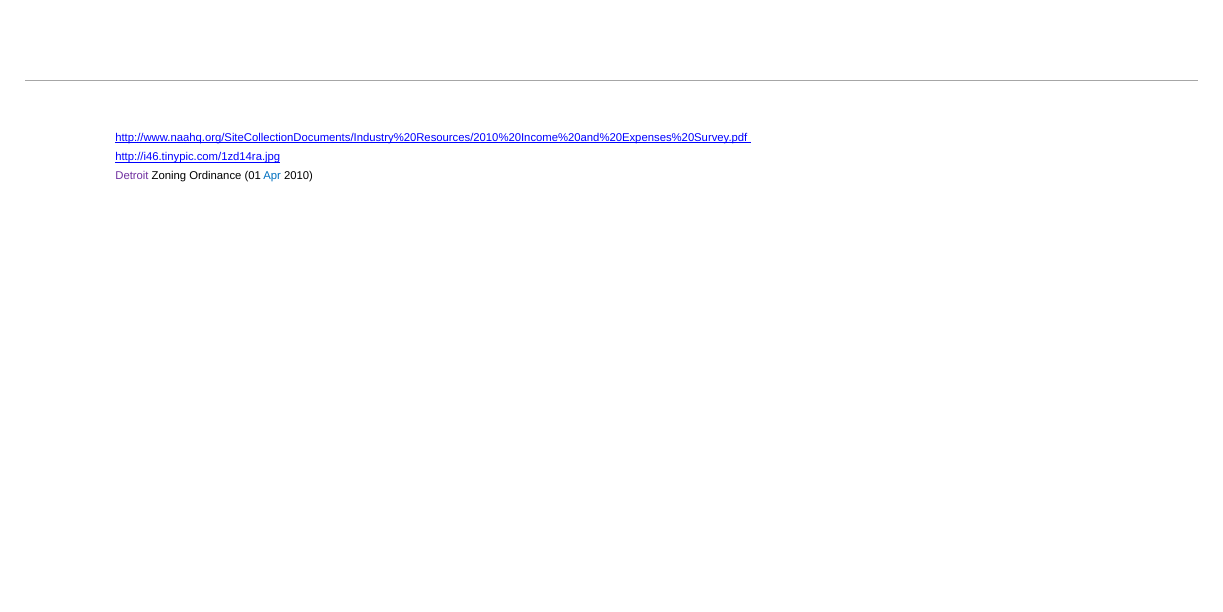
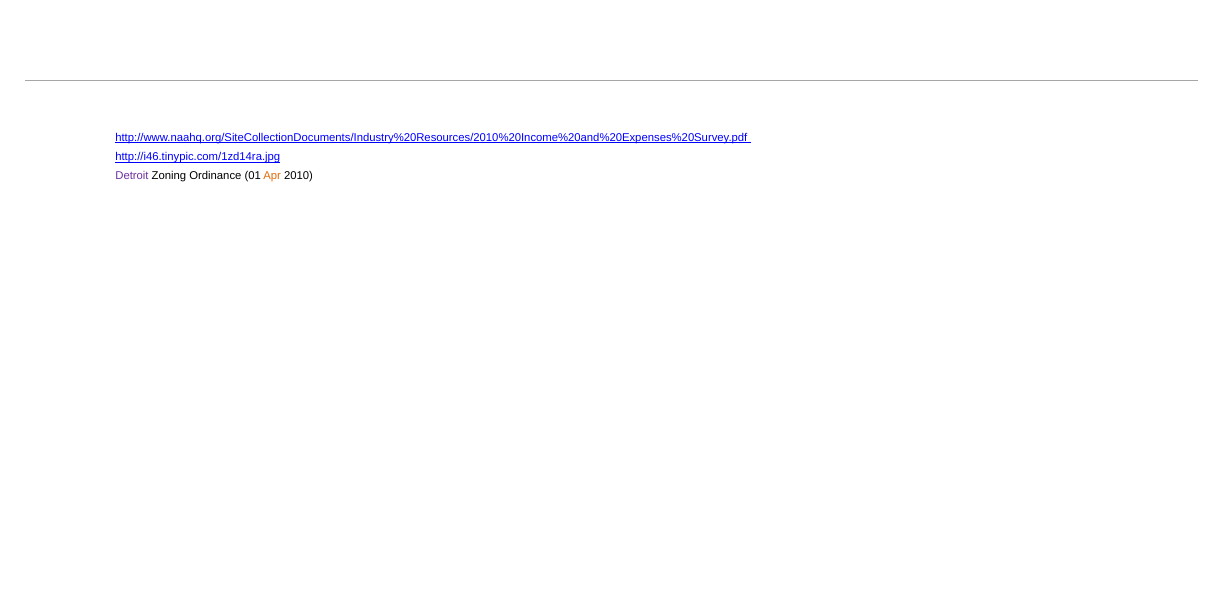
Apr colour: blue -> orange
